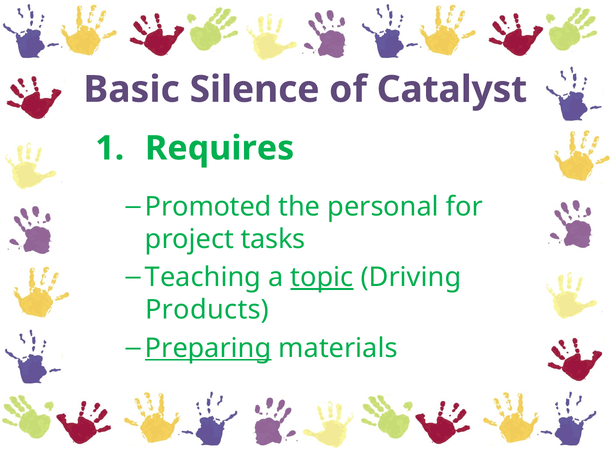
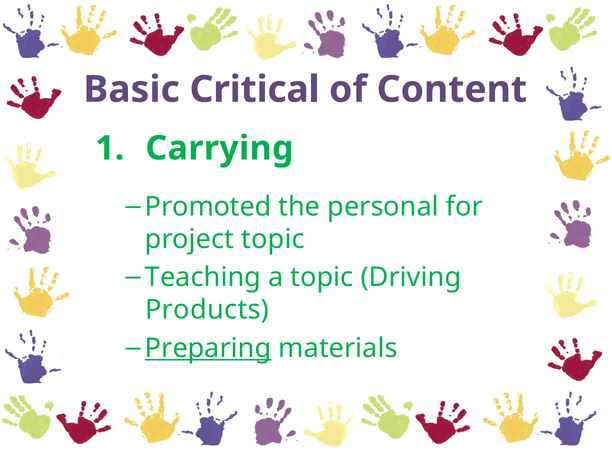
Silence: Silence -> Critical
Catalyst: Catalyst -> Content
Requires: Requires -> Carrying
project tasks: tasks -> topic
topic at (322, 277) underline: present -> none
